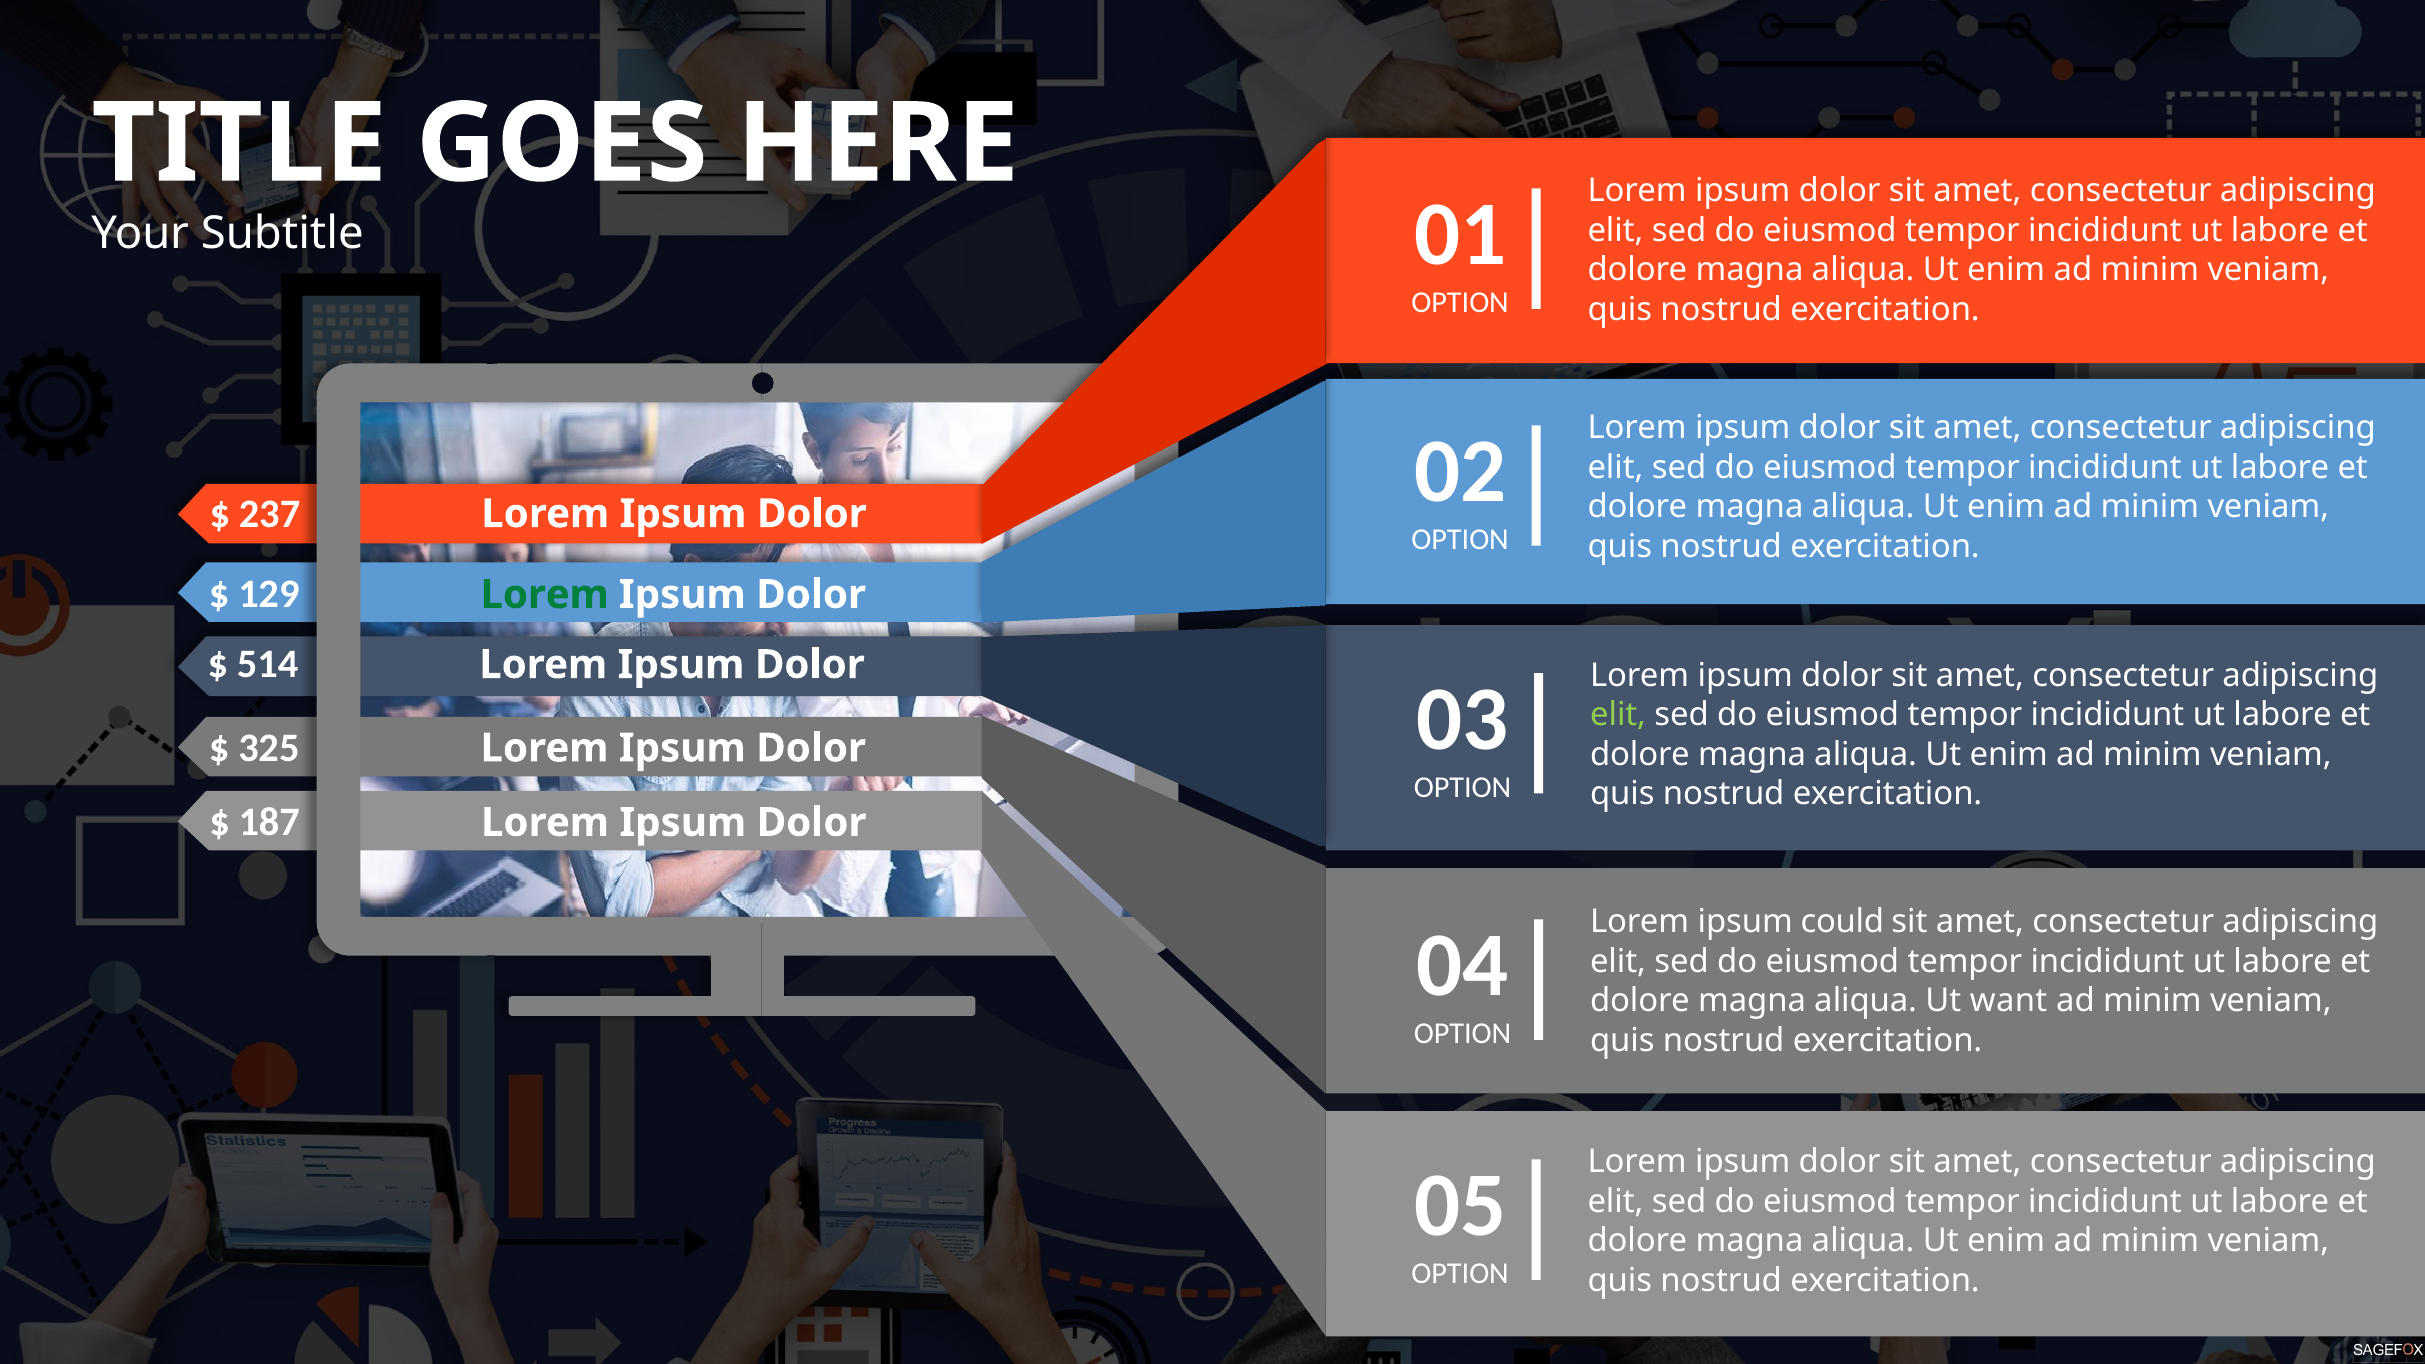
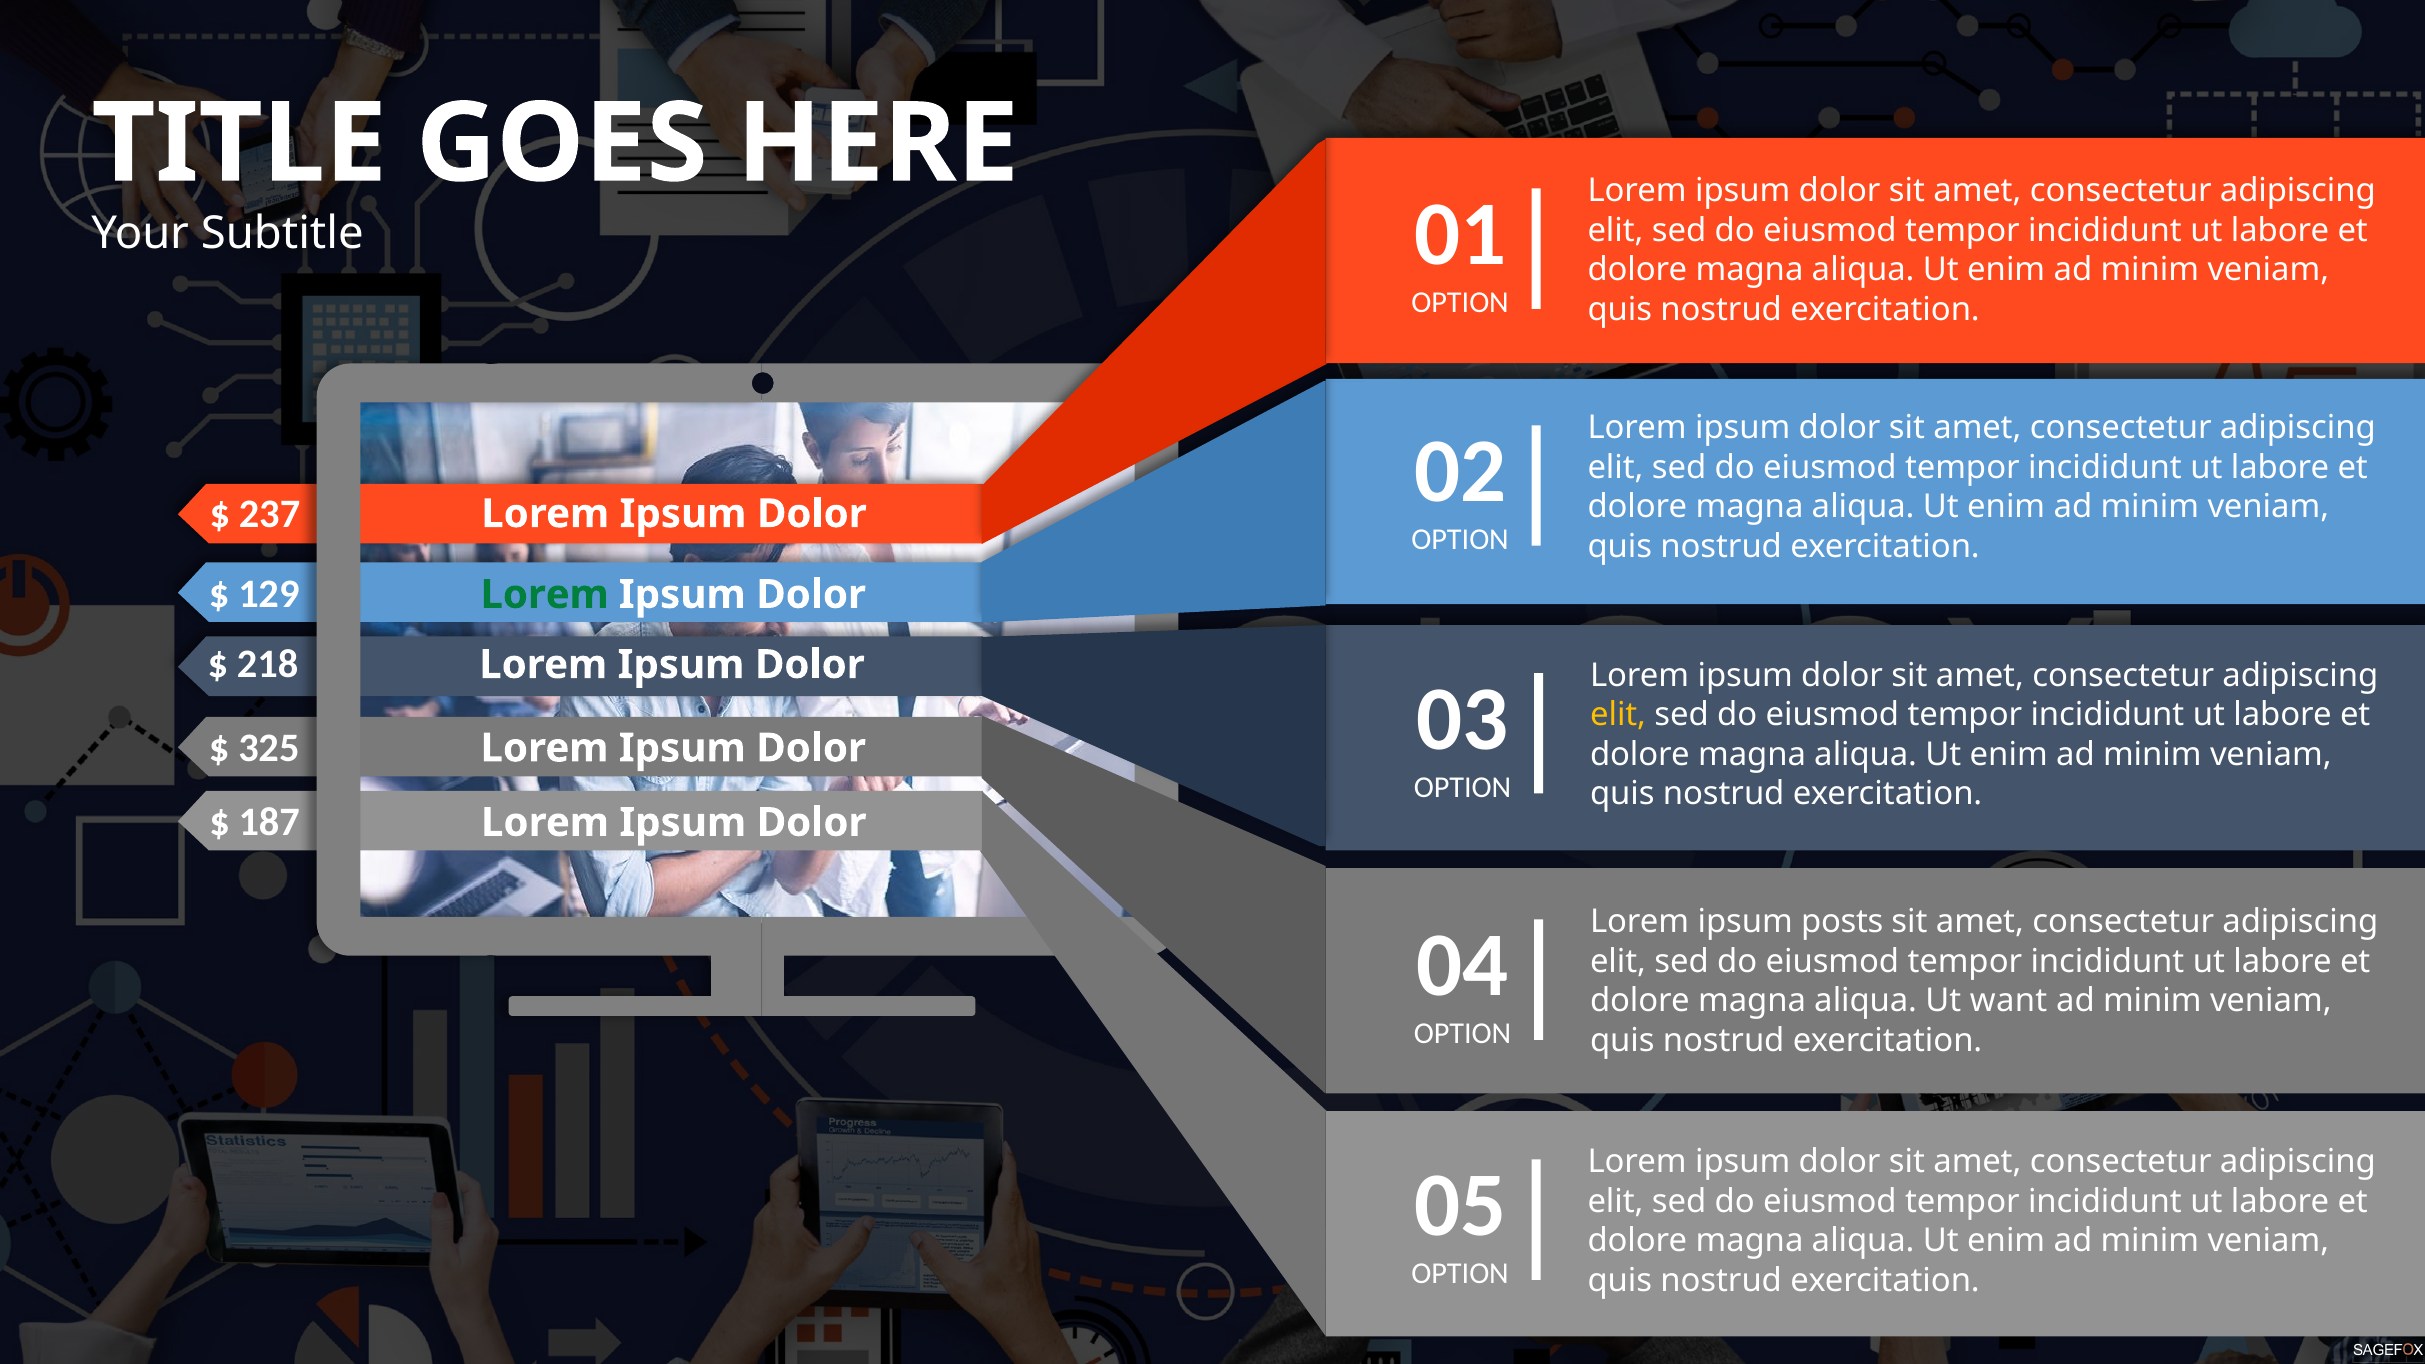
514: 514 -> 218
elit at (1618, 715) colour: light green -> yellow
could: could -> posts
